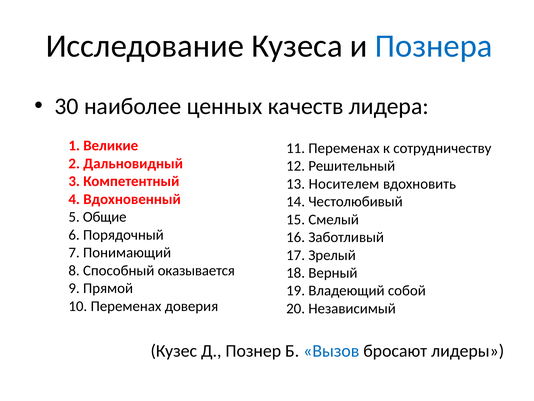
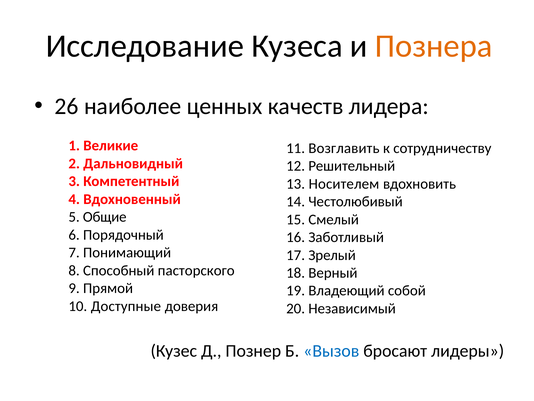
Познера colour: blue -> orange
30: 30 -> 26
11 Переменах: Переменах -> Возглавить
оказывается: оказывается -> пасторского
10 Переменах: Переменах -> Доступные
